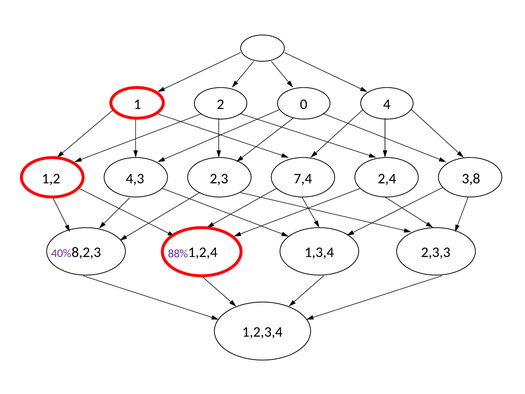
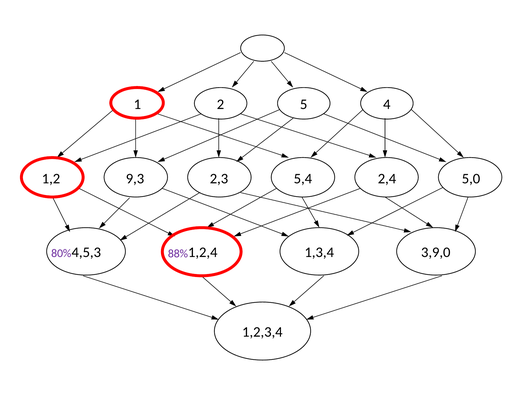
0: 0 -> 5
4,3: 4,3 -> 9,3
7,4: 7,4 -> 5,4
3,8: 3,8 -> 5,0
8,2,3: 8,2,3 -> 4,5,3
2,3,3: 2,3,3 -> 3,9,0
40%: 40% -> 80%
